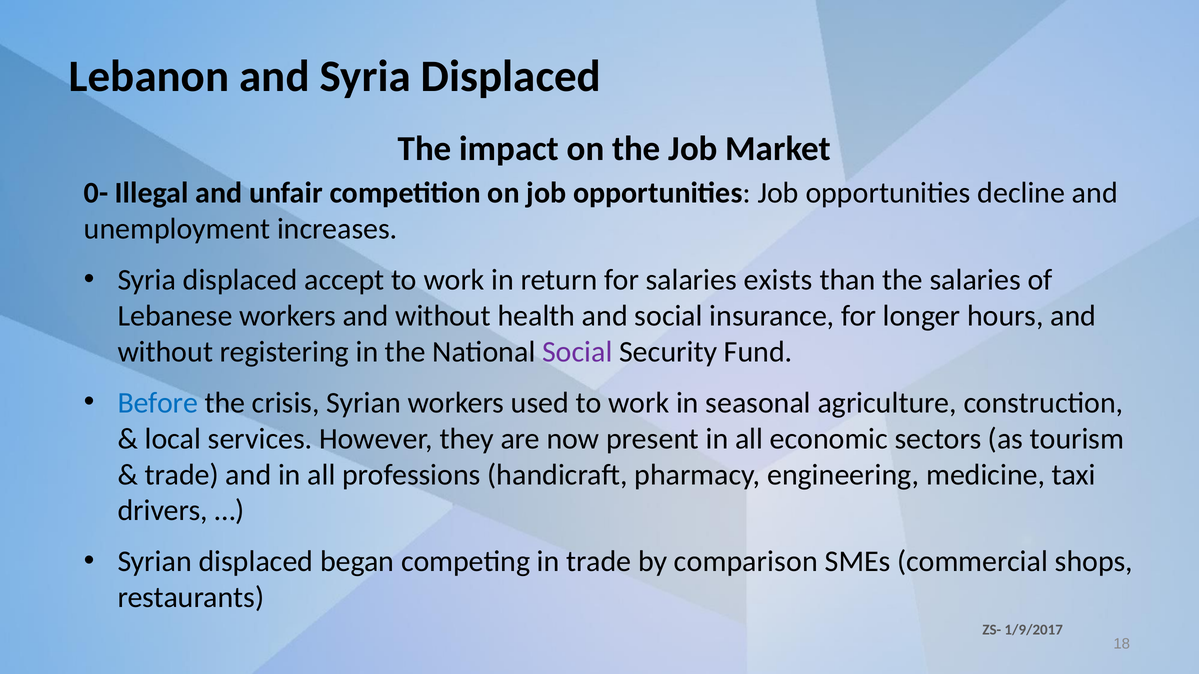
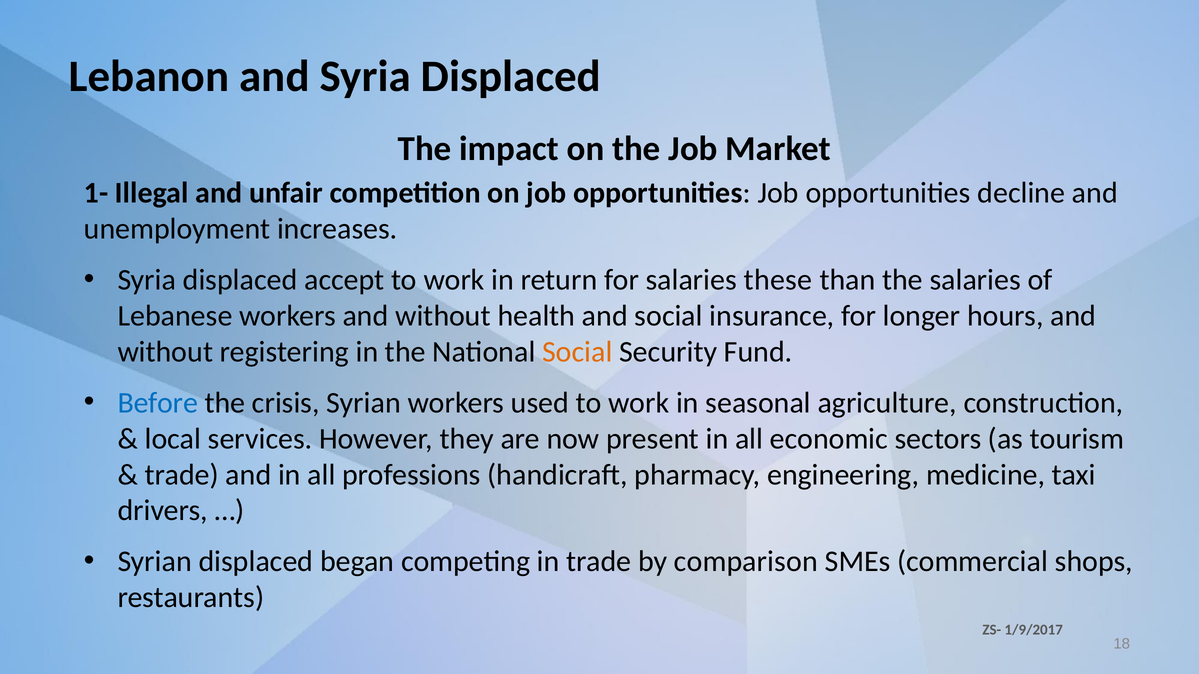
0-: 0- -> 1-
exists: exists -> these
Social at (577, 352) colour: purple -> orange
